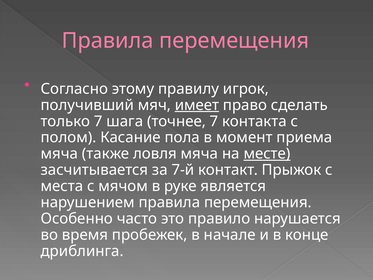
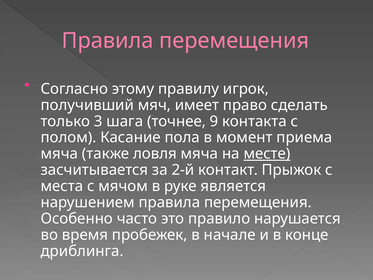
имеет underline: present -> none
только 7: 7 -> 3
точнее 7: 7 -> 9
7-й: 7-й -> 2-й
